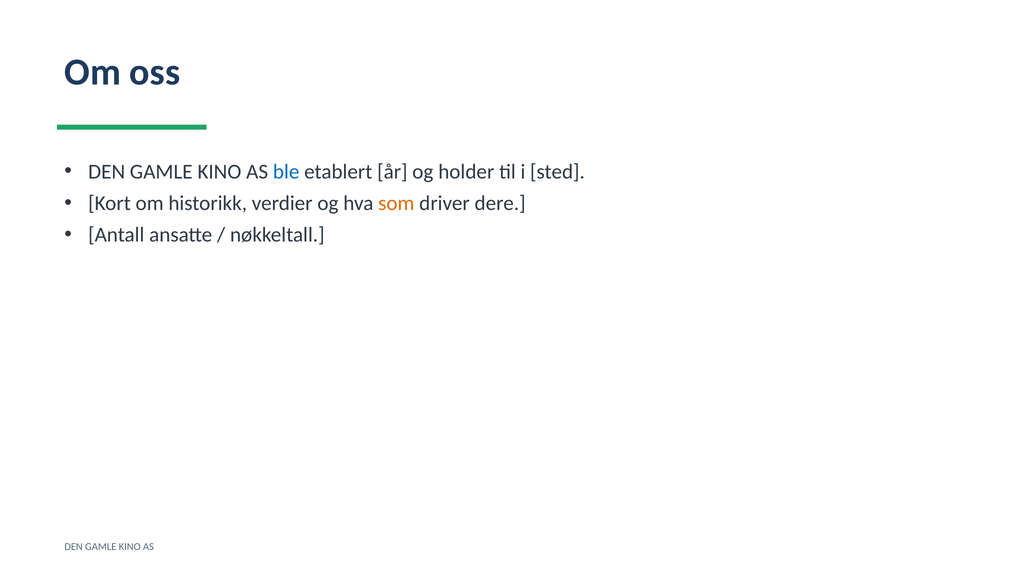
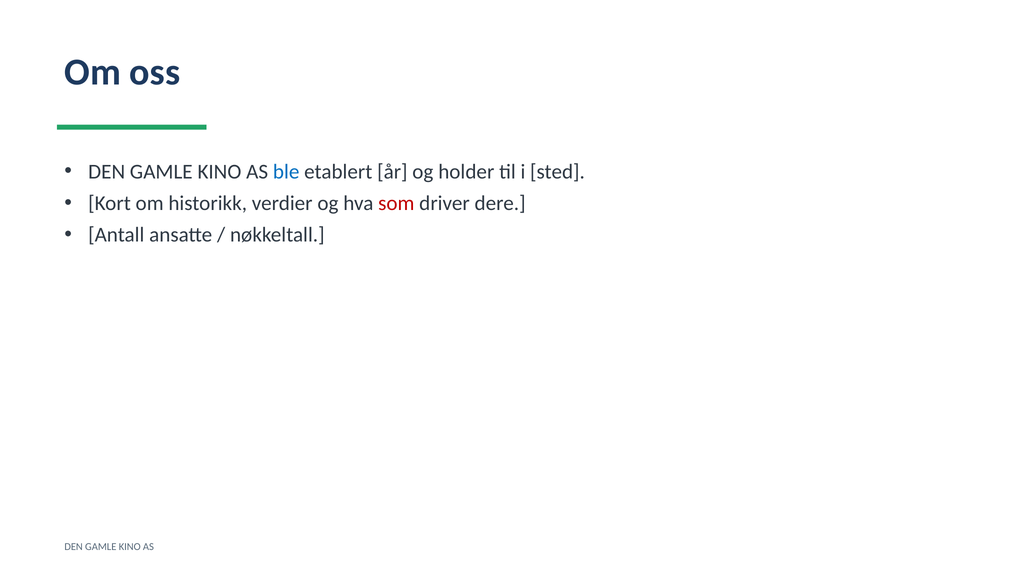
som colour: orange -> red
